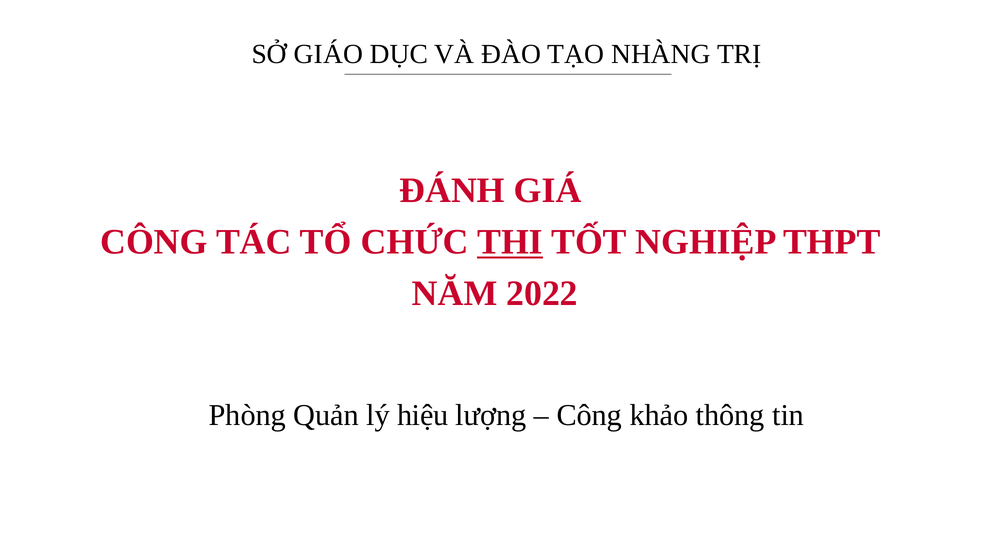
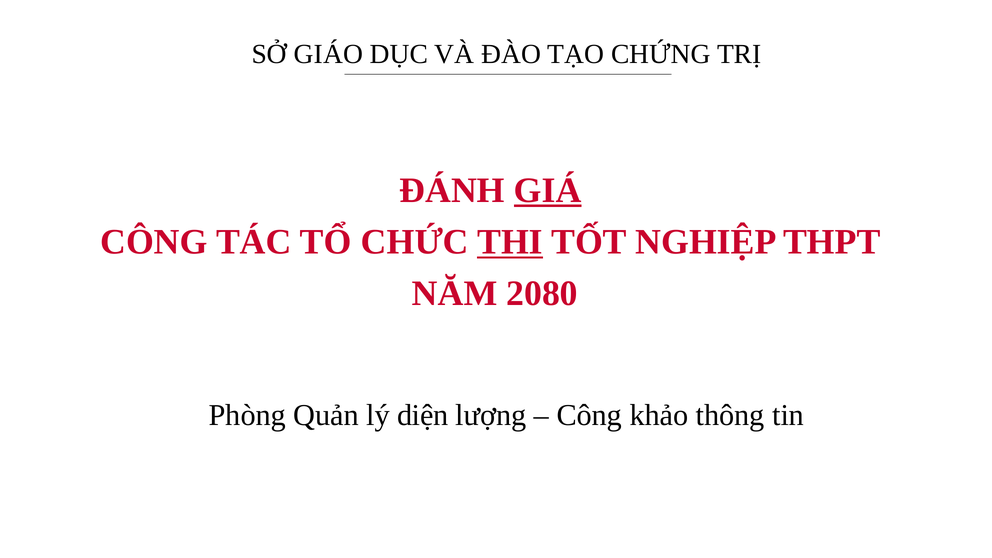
NHÀNG: NHÀNG -> CHỨNG
GIÁ underline: none -> present
2022: 2022 -> 2080
hiệu: hiệu -> diện
